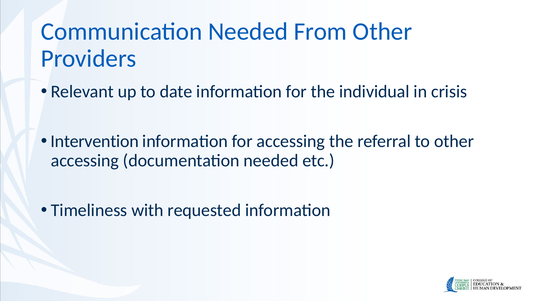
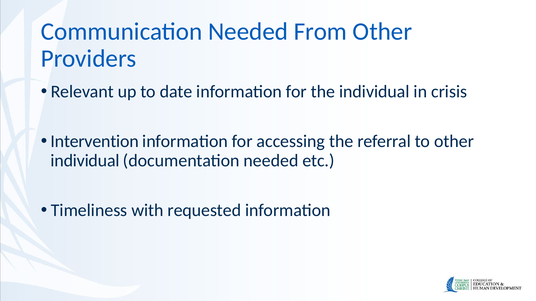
accessing at (85, 161): accessing -> individual
